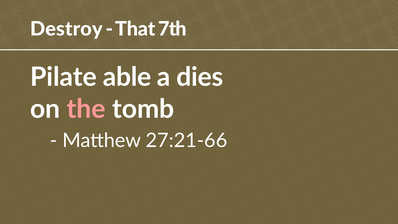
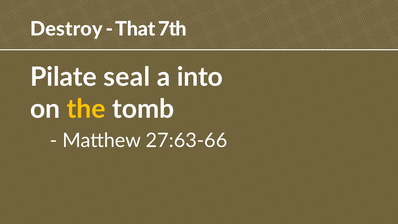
able: able -> seal
dies: dies -> into
the colour: pink -> yellow
27:21-66: 27:21-66 -> 27:63-66
